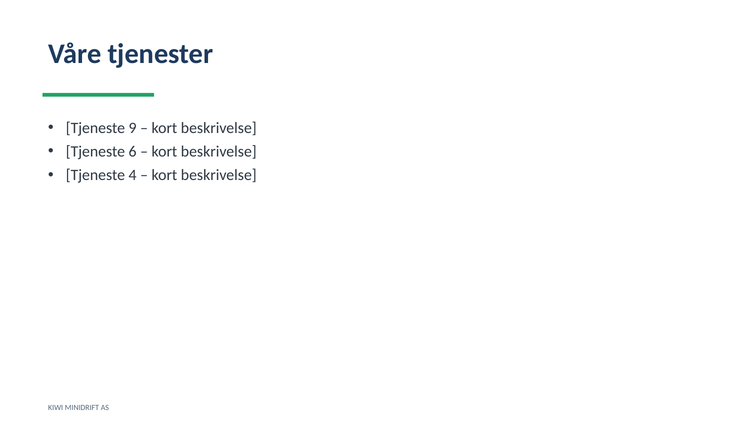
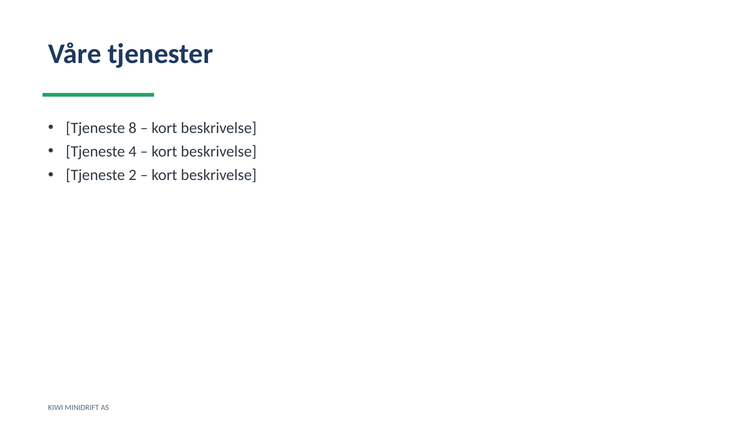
9: 9 -> 8
6: 6 -> 4
4: 4 -> 2
